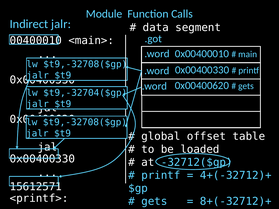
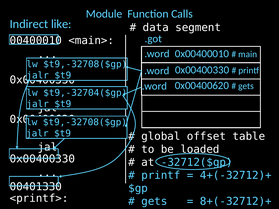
Indirect jalr: jalr -> like
15612571: 15612571 -> 00401330
